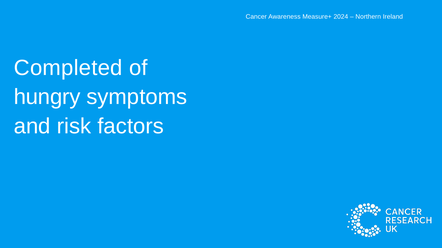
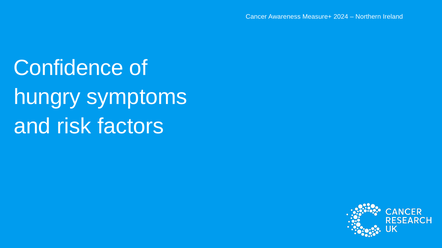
Completed: Completed -> Confidence
